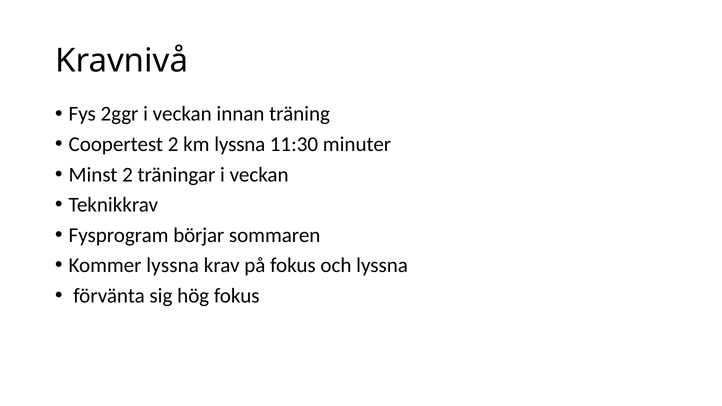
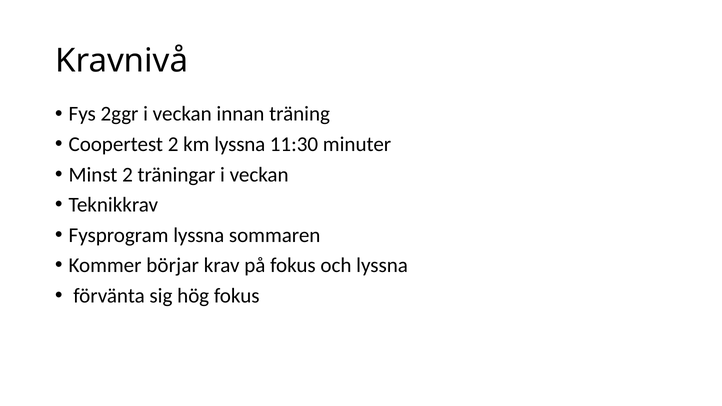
Fysprogram börjar: börjar -> lyssna
Kommer lyssna: lyssna -> börjar
